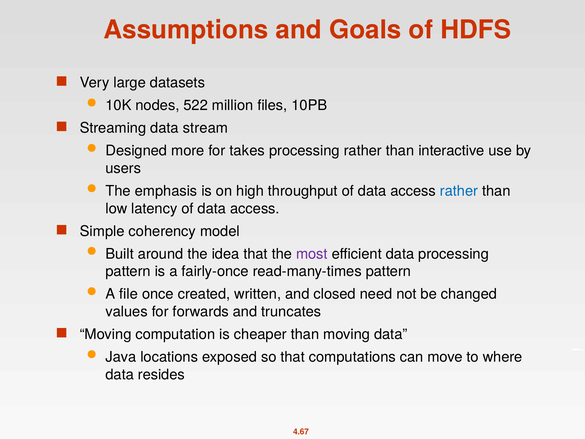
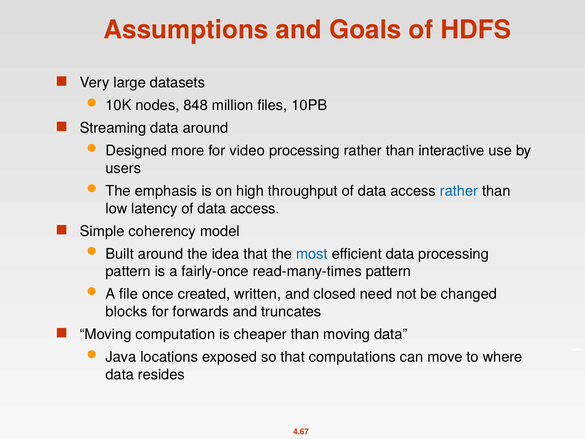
522: 522 -> 848
data stream: stream -> around
takes: takes -> video
most colour: purple -> blue
values: values -> blocks
